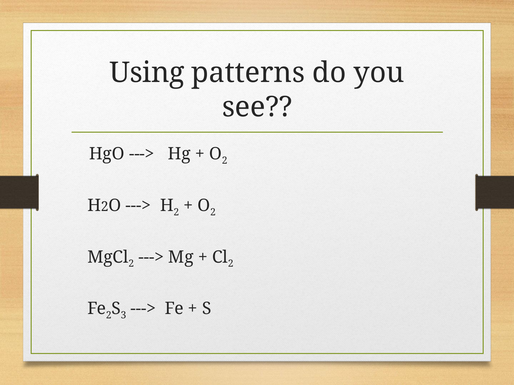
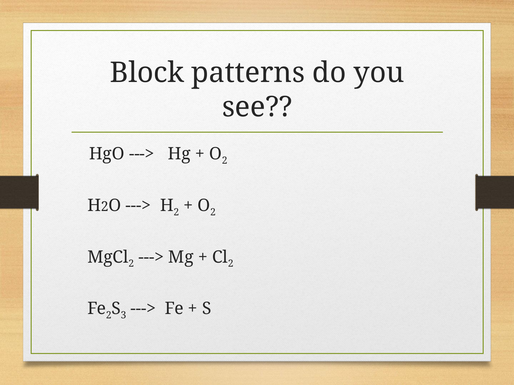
Using: Using -> Block
